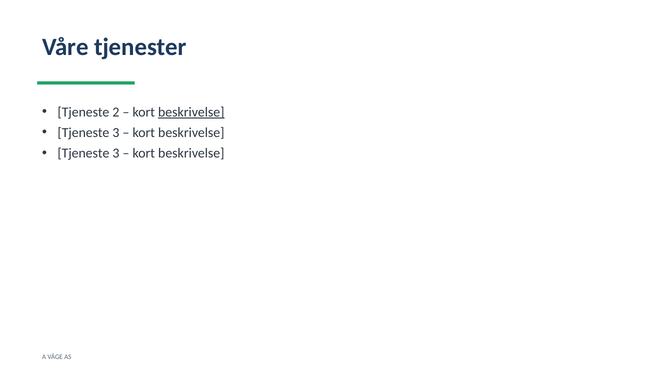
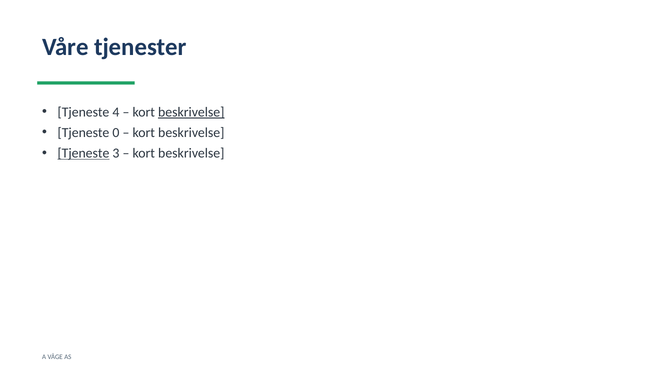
2: 2 -> 4
3 at (116, 133): 3 -> 0
Tjeneste at (83, 153) underline: none -> present
